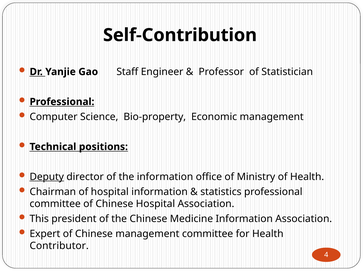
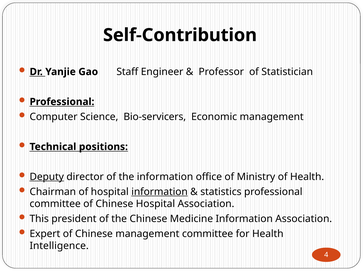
Bio-property: Bio-property -> Bio-servicers
information at (160, 192) underline: none -> present
Contributor: Contributor -> Intelligence
